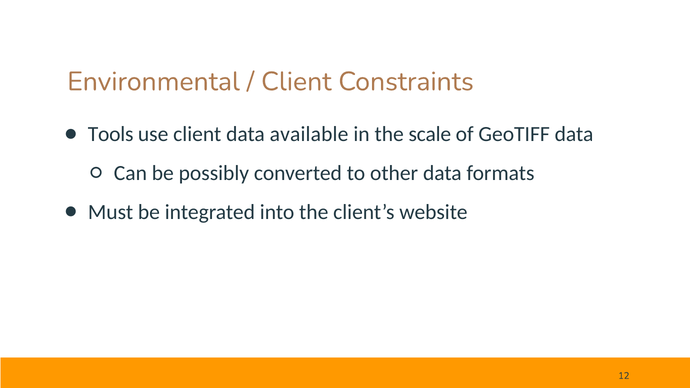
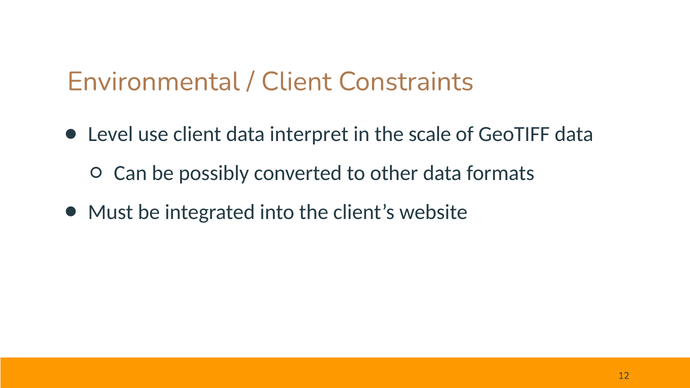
Tools: Tools -> Level
available: available -> interpret
